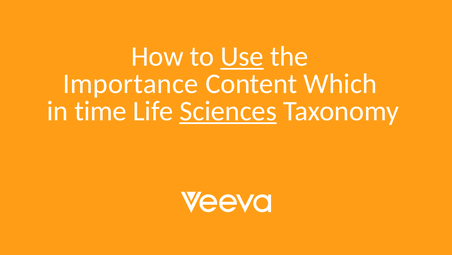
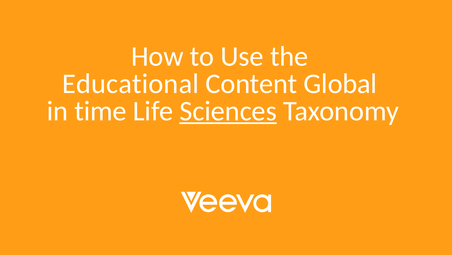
Use underline: present -> none
Importance: Importance -> Educational
Which: Which -> Global
